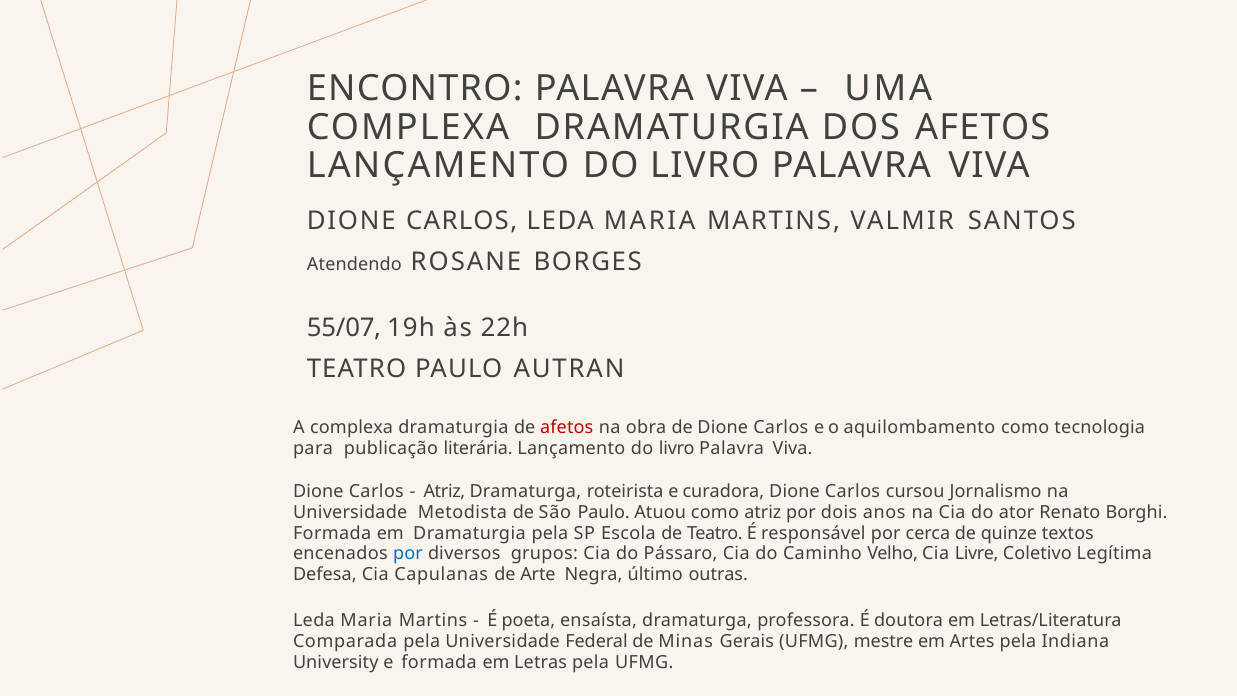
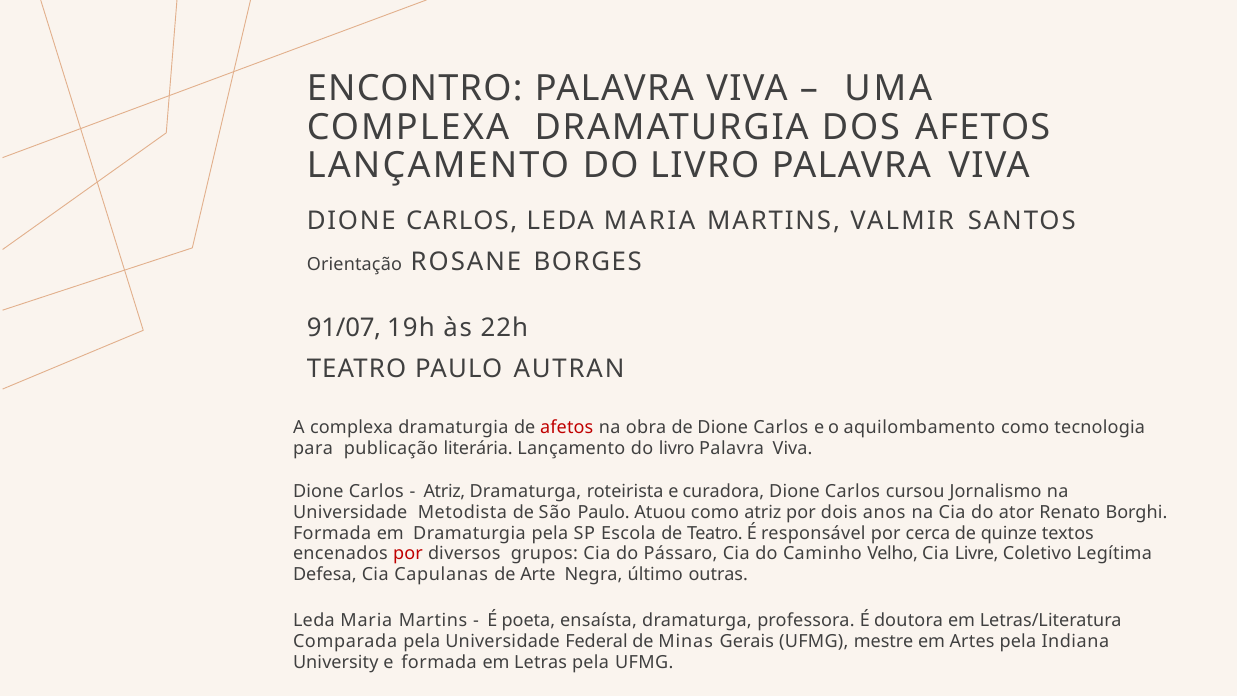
Atendendo: Atendendo -> Orientação
55/07: 55/07 -> 91/07
por at (408, 554) colour: blue -> red
